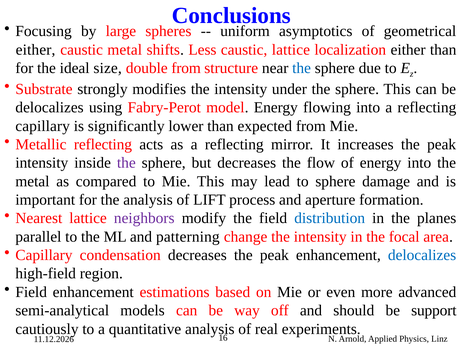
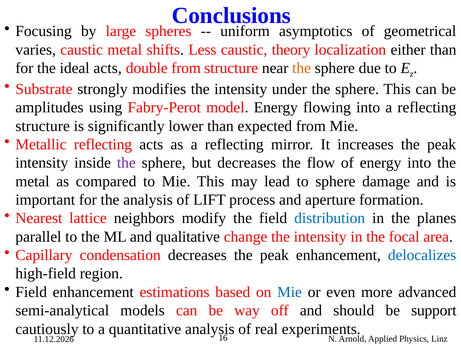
either at (36, 50): either -> varies
caustic lattice: lattice -> theory
ideal size: size -> acts
the at (302, 68) colour: blue -> orange
delocalizes at (50, 107): delocalizes -> amplitudes
capillary at (43, 126): capillary -> structure
neighbors colour: purple -> black
patterning: patterning -> qualitative
Mie at (290, 292) colour: black -> blue
